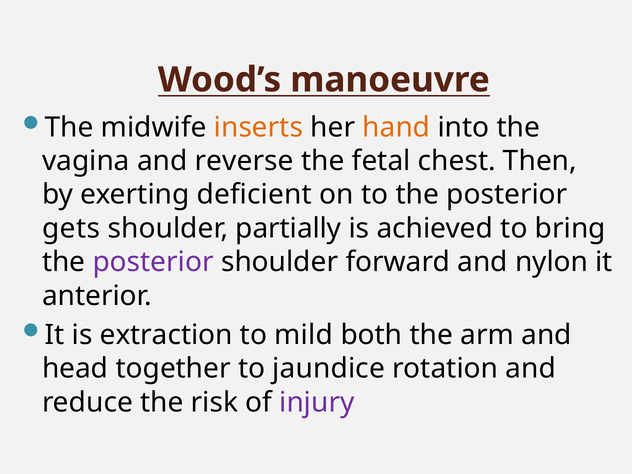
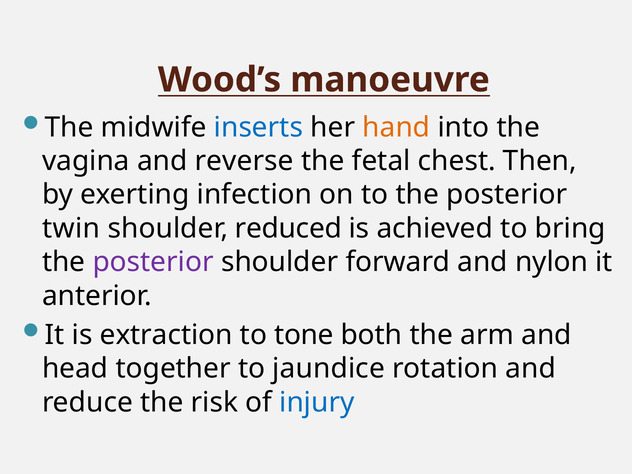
inserts colour: orange -> blue
deficient: deficient -> infection
gets: gets -> twin
partially: partially -> reduced
mild: mild -> tone
injury colour: purple -> blue
